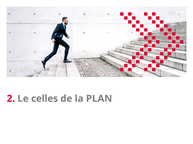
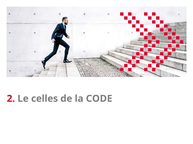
PLAN: PLAN -> CODE
